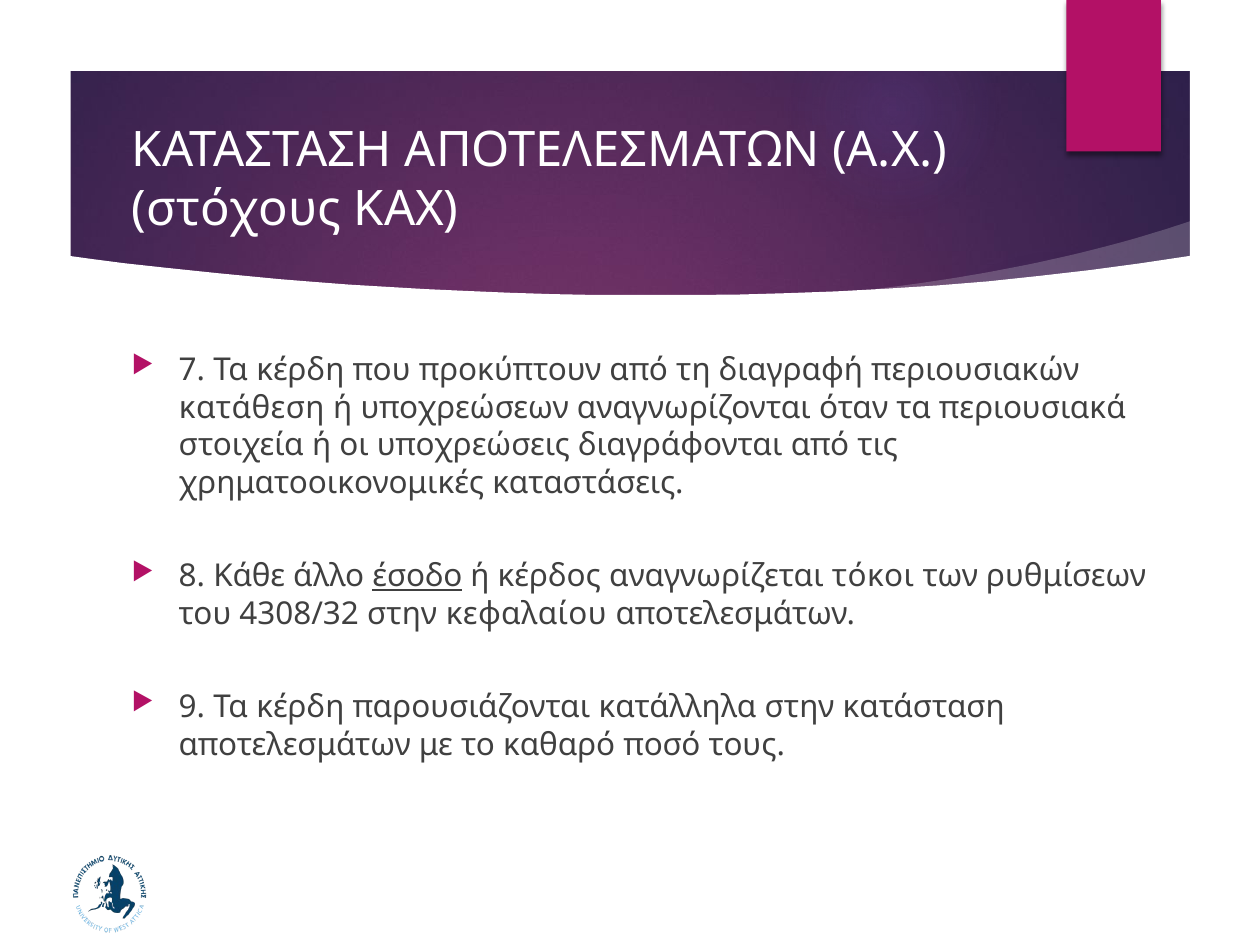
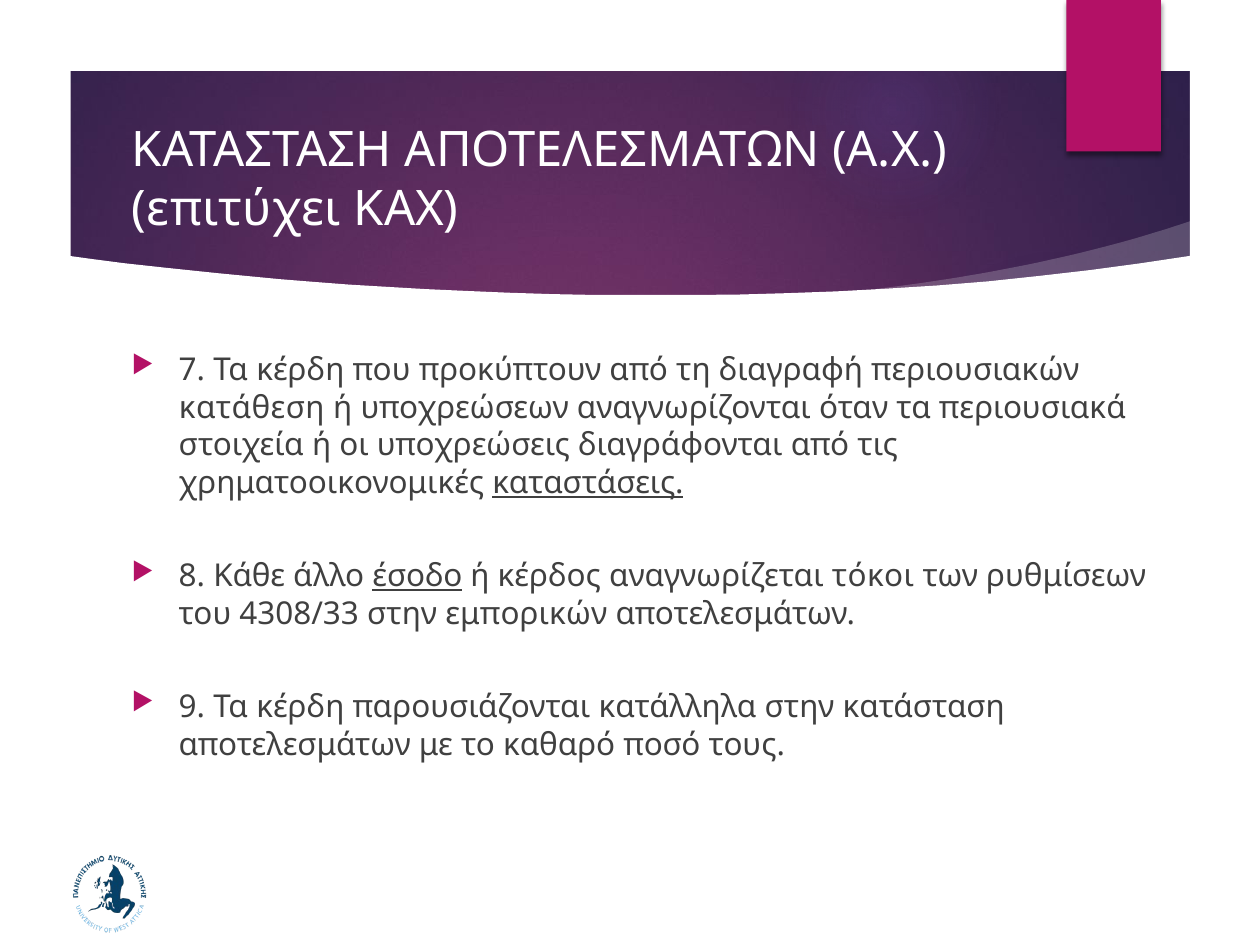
στόχους: στόχους -> επιτύχει
καταστάσεις underline: none -> present
4308/32: 4308/32 -> 4308/33
κεφαλαίου: κεφαλαίου -> εμπορικών
